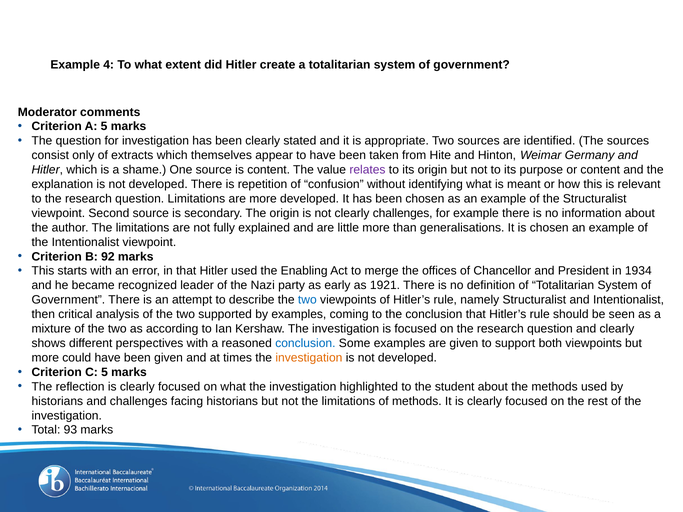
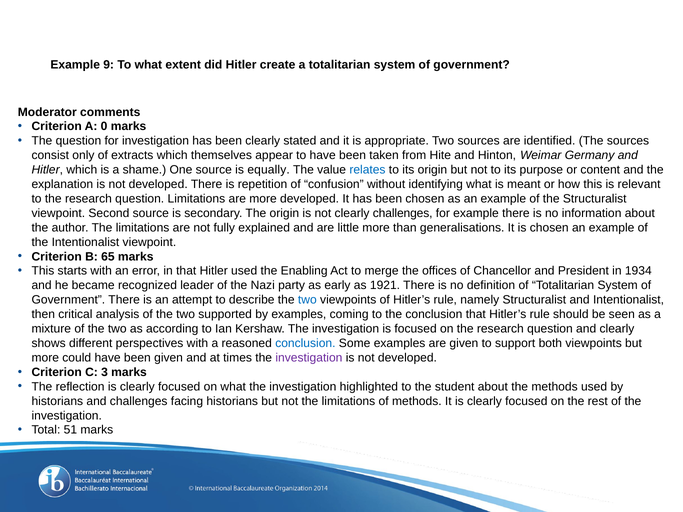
4: 4 -> 9
A 5: 5 -> 0
is content: content -> equally
relates colour: purple -> blue
92: 92 -> 65
investigation at (309, 358) colour: orange -> purple
C 5: 5 -> 3
93: 93 -> 51
